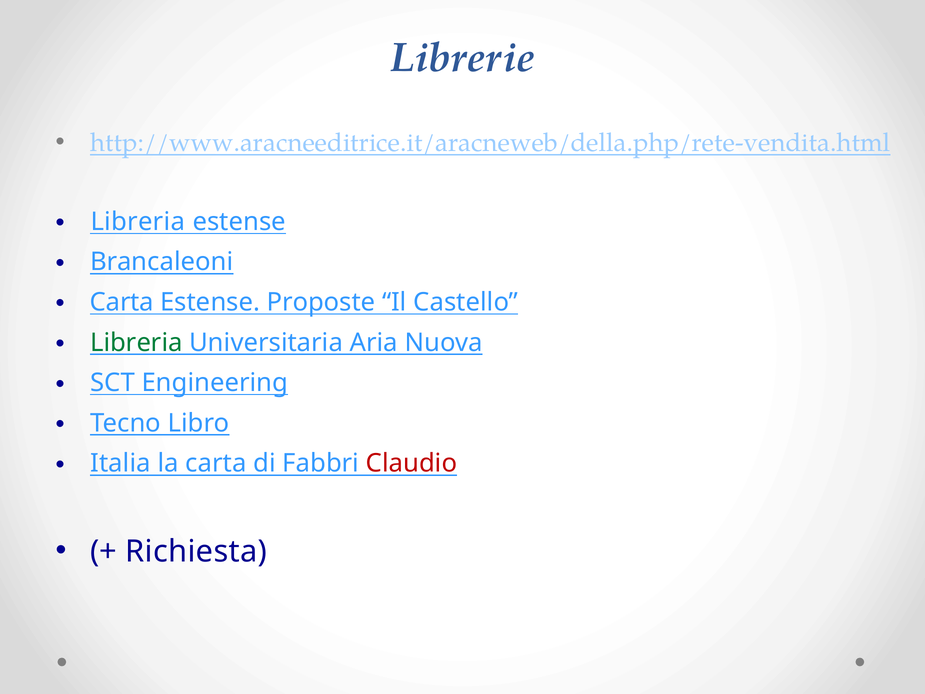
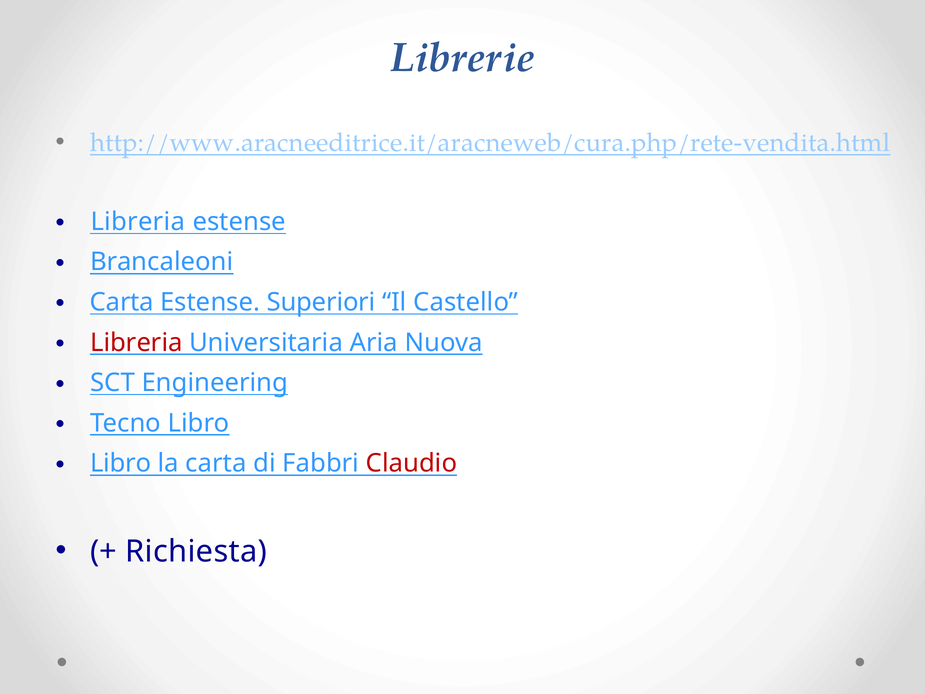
http://www.aracneeditrice.it/aracneweb/della.php/rete-vendita.html: http://www.aracneeditrice.it/aracneweb/della.php/rete-vendita.html -> http://www.aracneeditrice.it/aracneweb/cura.php/rete-vendita.html
Proposte: Proposte -> Superiori
Libreria at (136, 342) colour: green -> red
Italia at (121, 463): Italia -> Libro
